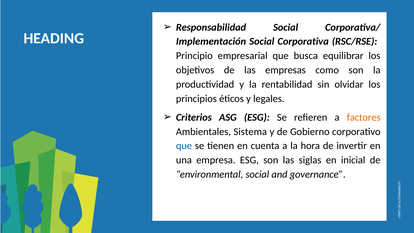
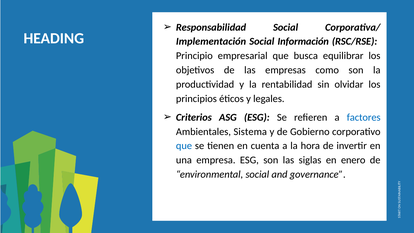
Corporativa: Corporativa -> Información
factores colour: orange -> blue
inicial: inicial -> enero
